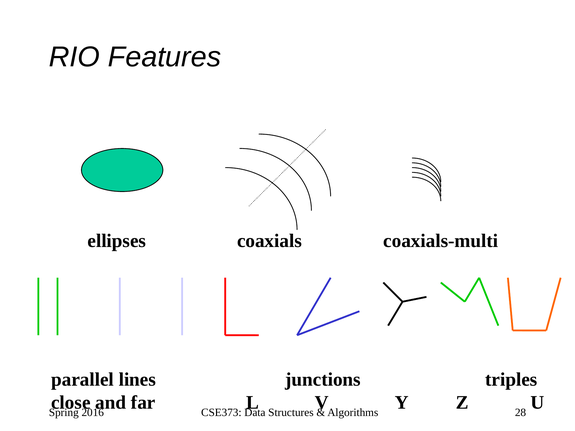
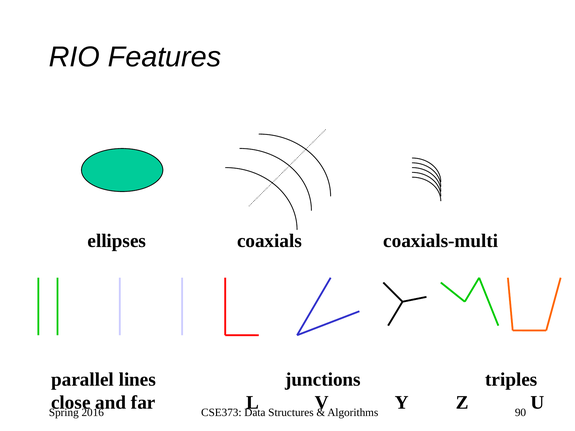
28: 28 -> 90
